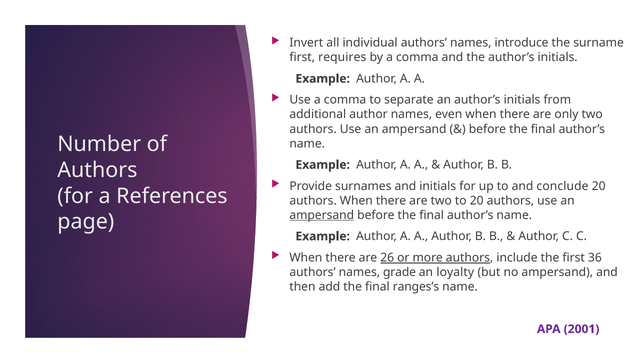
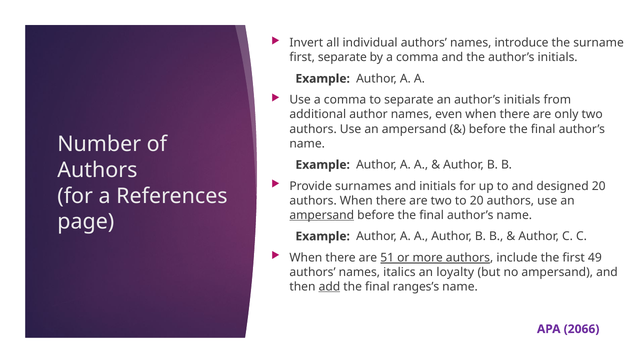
first requires: requires -> separate
conclude: conclude -> designed
26: 26 -> 51
36: 36 -> 49
grade: grade -> italics
add underline: none -> present
2001: 2001 -> 2066
